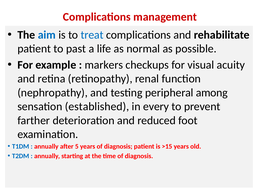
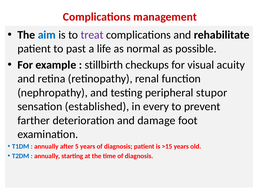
treat colour: blue -> purple
markers: markers -> stillbirth
among: among -> stupor
reduced: reduced -> damage
